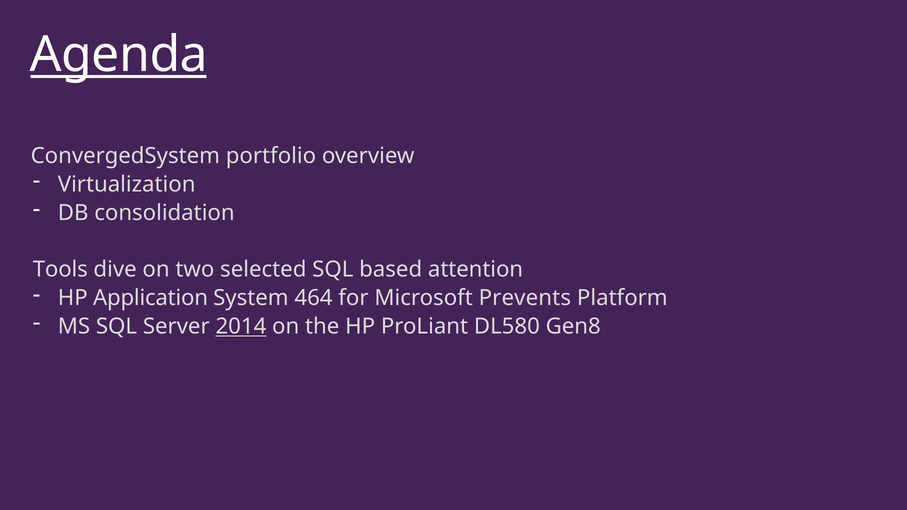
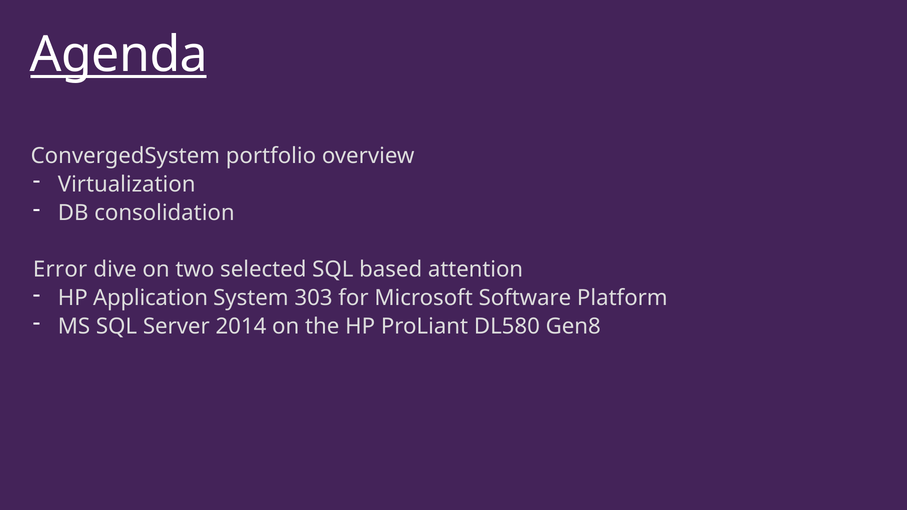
Tools: Tools -> Error
464: 464 -> 303
Prevents: Prevents -> Software
2014 underline: present -> none
